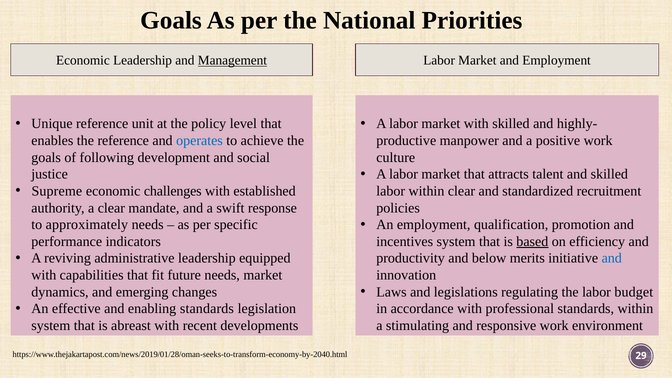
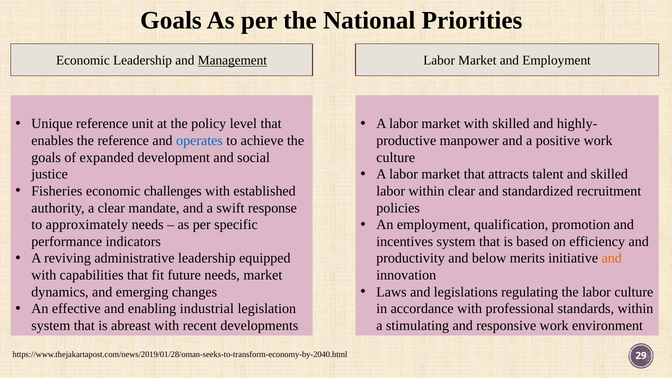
following: following -> expanded
Supreme: Supreme -> Fisheries
based underline: present -> none
and at (612, 258) colour: blue -> orange
labor budget: budget -> culture
enabling standards: standards -> industrial
